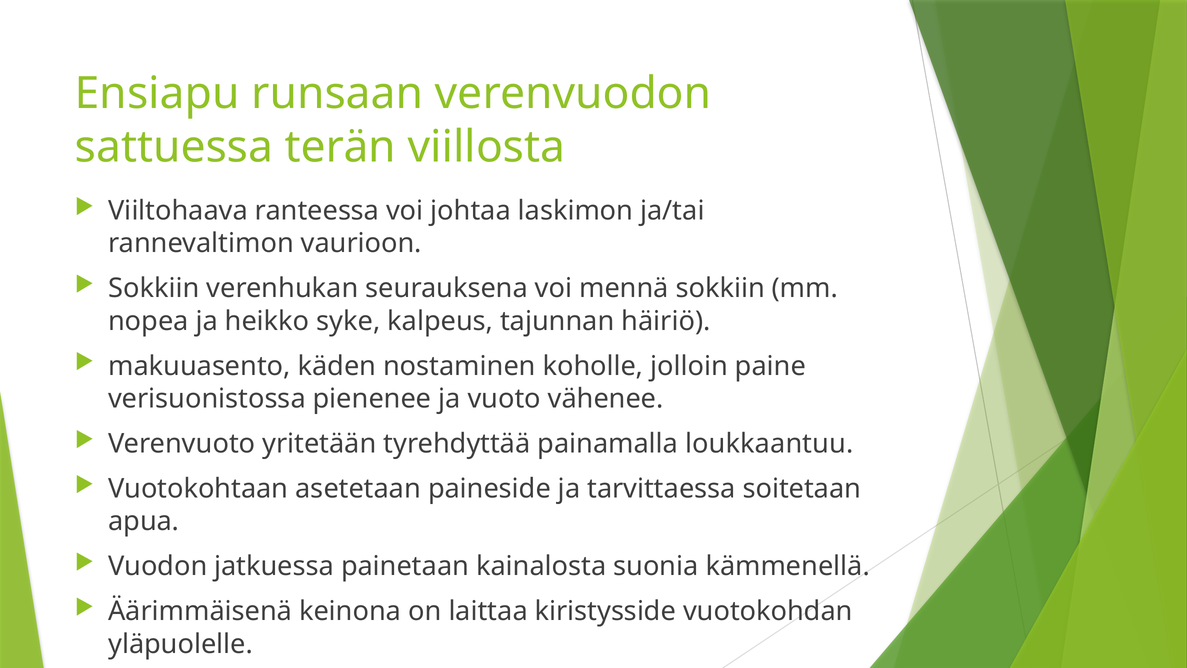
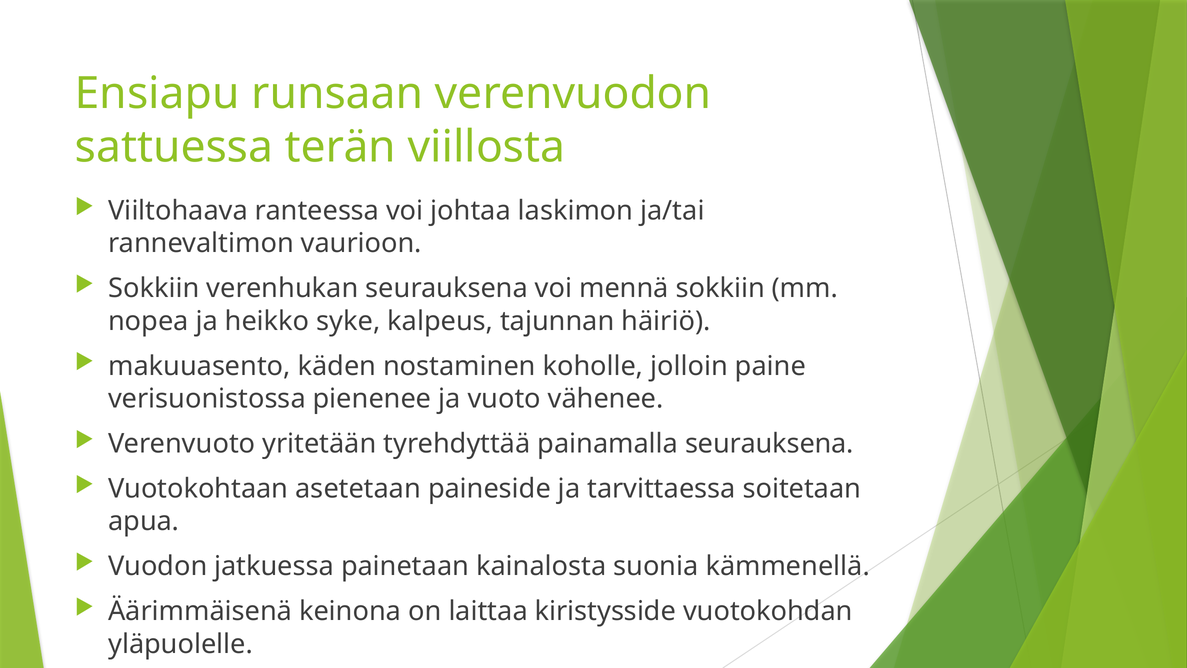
painamalla loukkaantuu: loukkaantuu -> seurauksena
